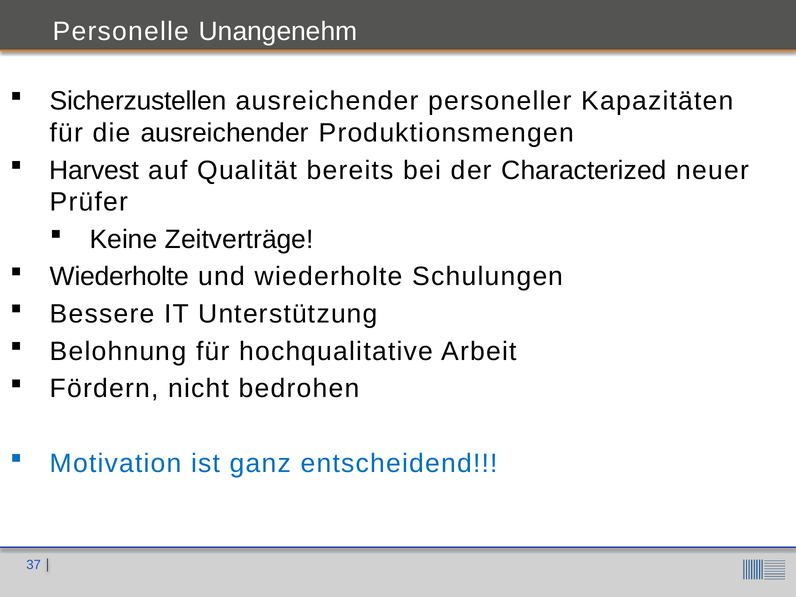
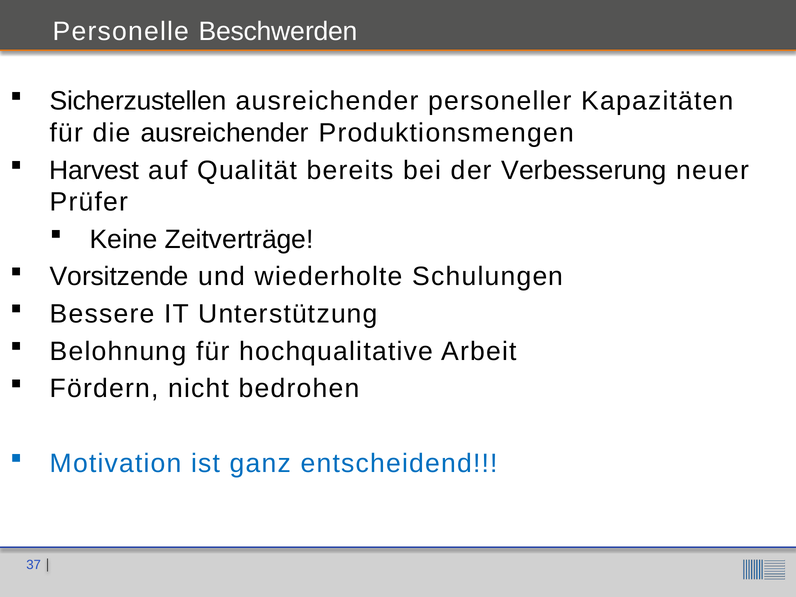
Unangenehm: Unangenehm -> Beschwerden
Characterized: Characterized -> Verbesserung
Wiederholte at (119, 277): Wiederholte -> Vorsitzende
